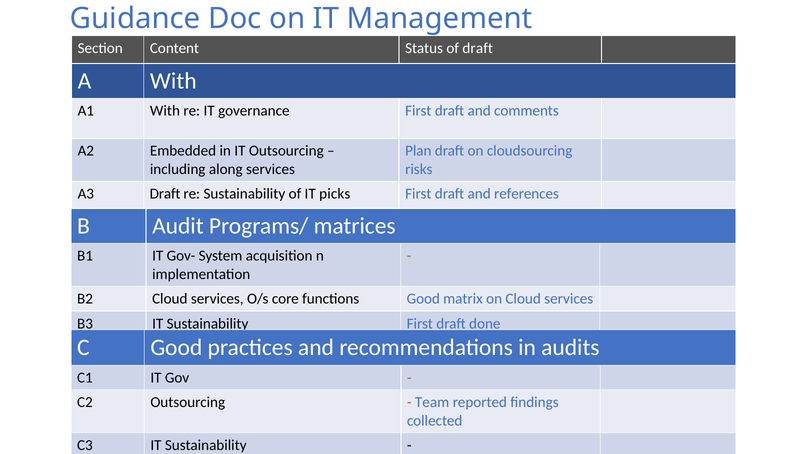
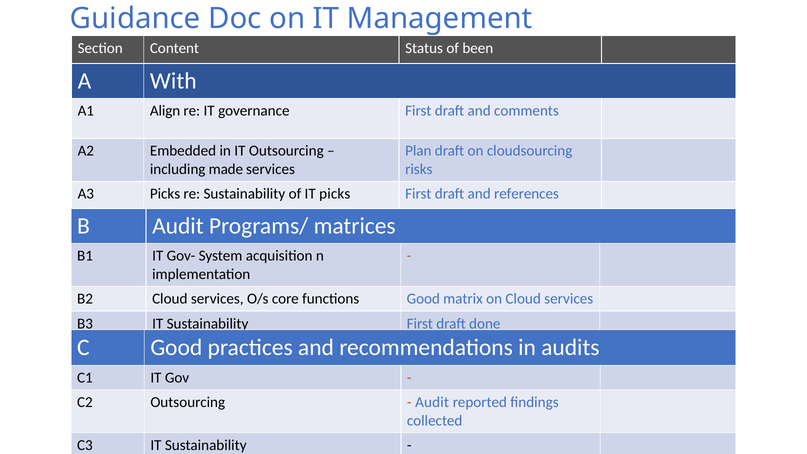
of draft: draft -> been
A1 With: With -> Align
along: along -> made
A3 Draft: Draft -> Picks
Team at (432, 402): Team -> Audit
